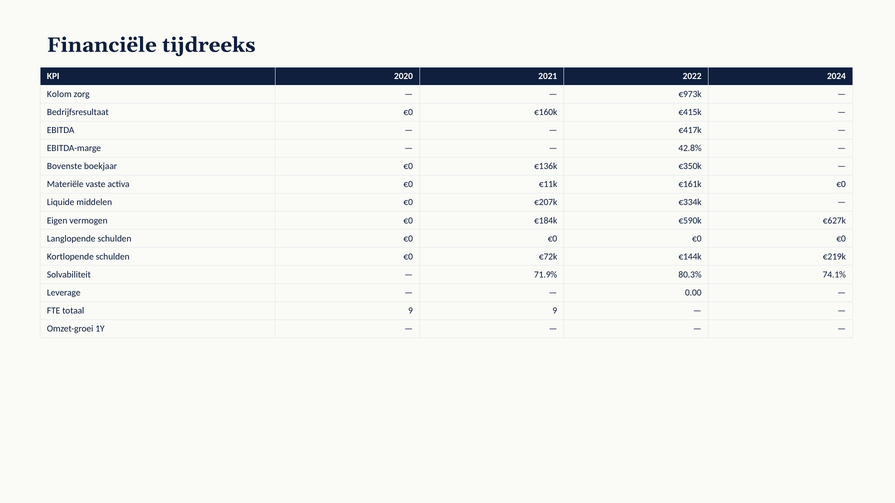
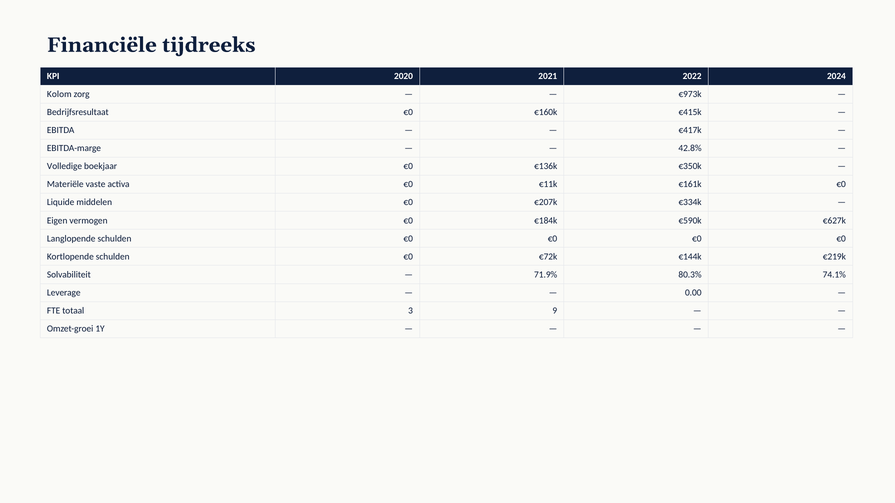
Bovenste: Bovenste -> Volledige
totaal 9: 9 -> 3
